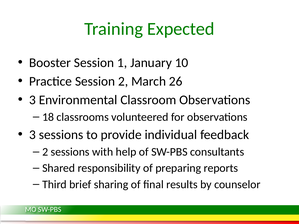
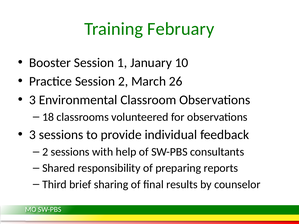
Expected: Expected -> February
